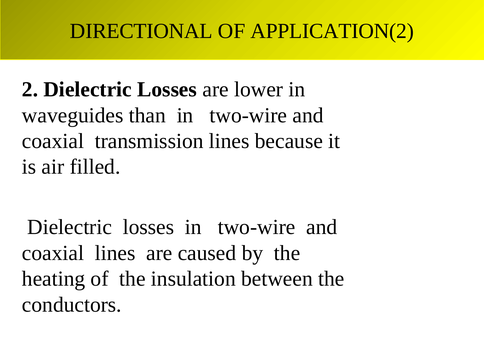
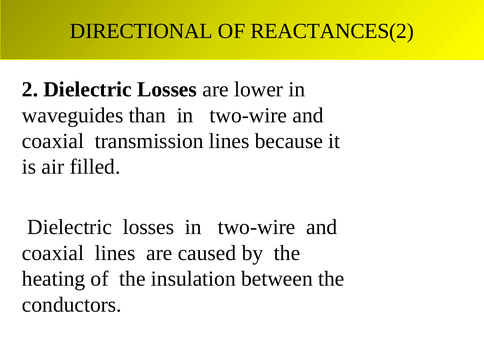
APPLICATION(2: APPLICATION(2 -> REACTANCES(2
